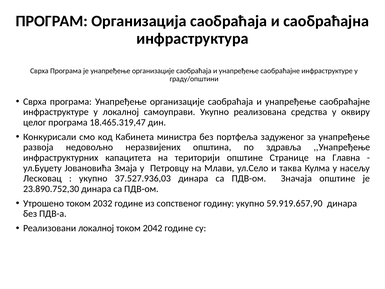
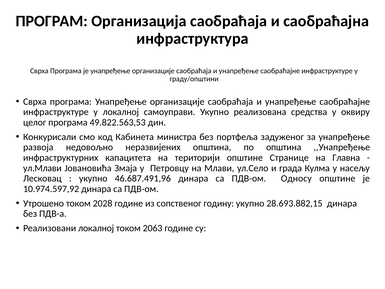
18.465.319,47: 18.465.319,47 -> 49.822.563,53
по здравља: здравља -> општина
ул.Буџету: ул.Буџету -> ул.Млави
таква: таква -> града
37.527.936,03: 37.527.936,03 -> 46.687.491,96
Значаја: Значаја -> Односу
23.890.752,30: 23.890.752,30 -> 10.974.597,92
2032: 2032 -> 2028
59.919.657,90: 59.919.657,90 -> 28.693.882,15
2042: 2042 -> 2063
